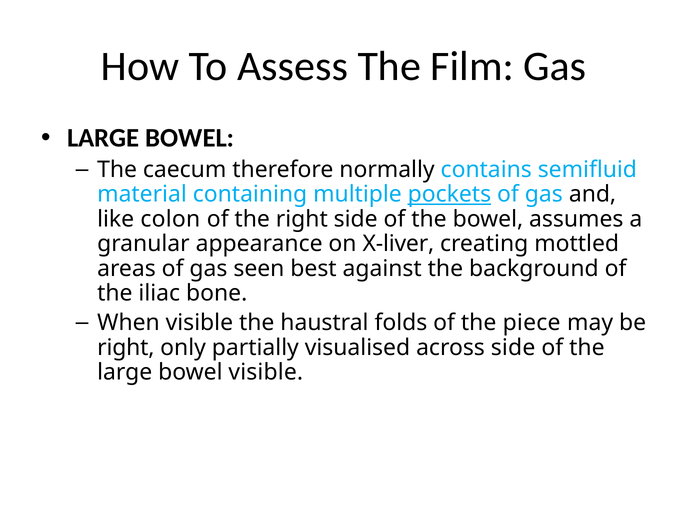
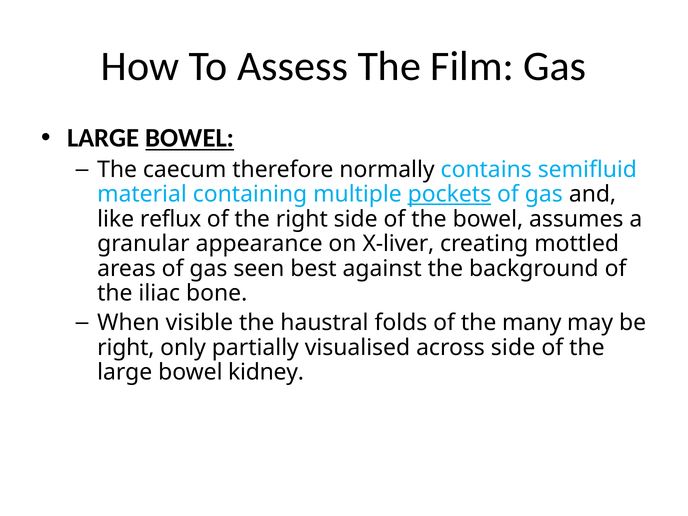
BOWEL at (190, 138) underline: none -> present
colon: colon -> reflux
piece: piece -> many
bowel visible: visible -> kidney
